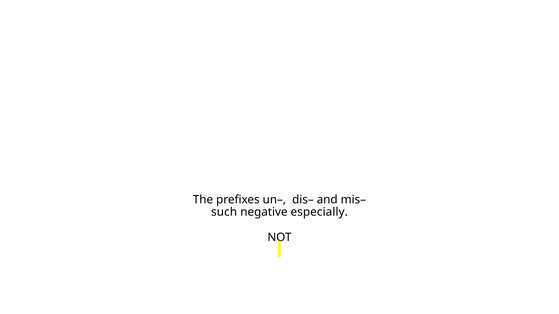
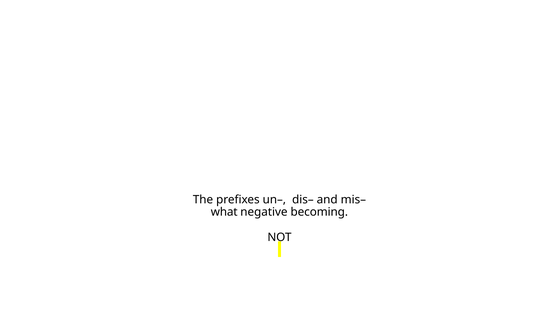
such: such -> what
especially: especially -> becoming
